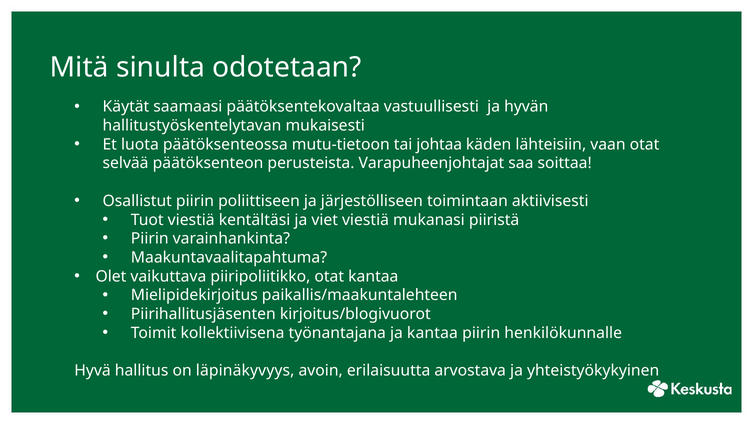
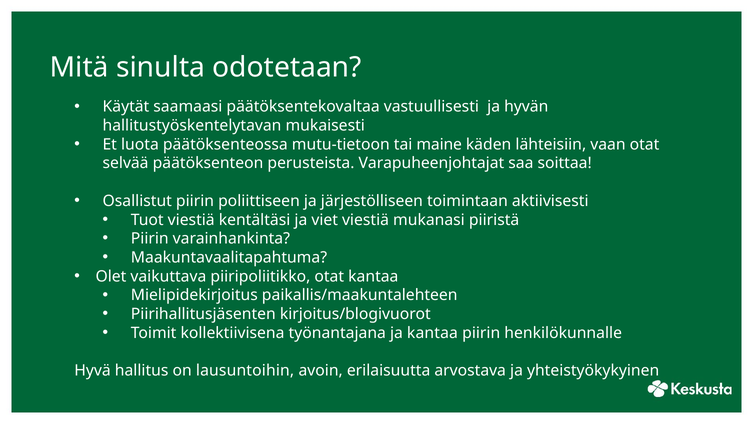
johtaa: johtaa -> maine
läpinäkyvyys: läpinäkyvyys -> lausuntoihin
